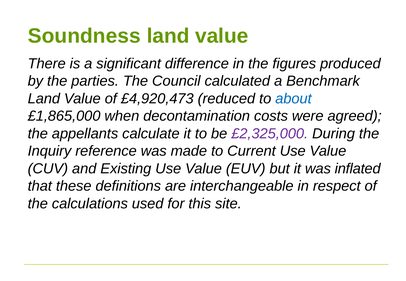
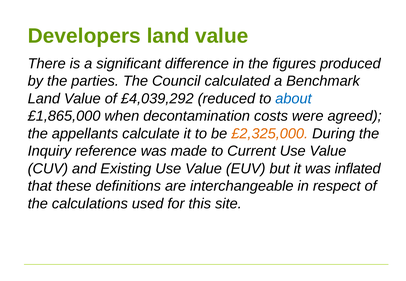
Soundness: Soundness -> Developers
£4,920,473: £4,920,473 -> £4,039,292
£2,325,000 colour: purple -> orange
